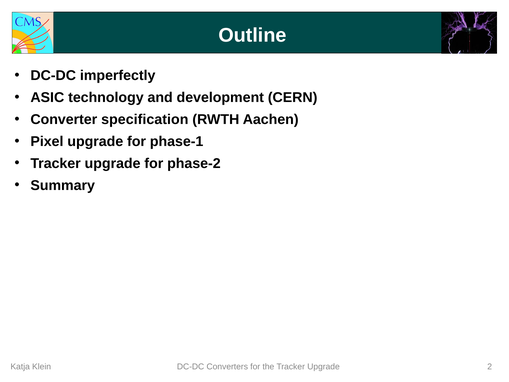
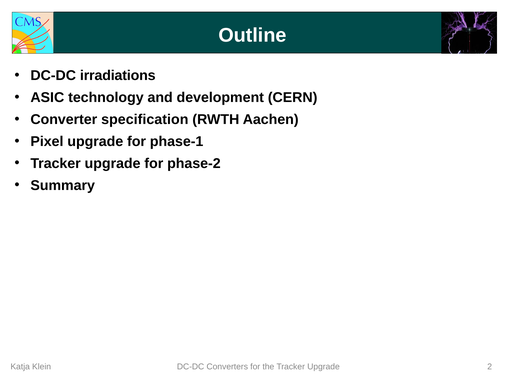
imperfectly: imperfectly -> irradiations
